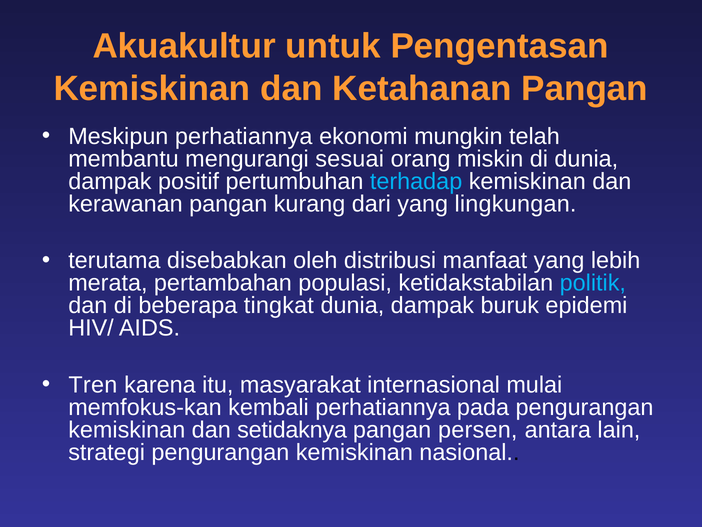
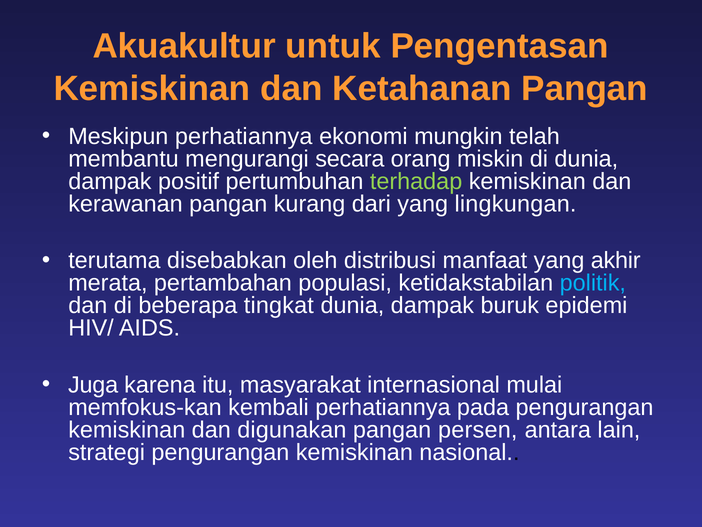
sesuai: sesuai -> secara
terhadap colour: light blue -> light green
lebih: lebih -> akhir
Tren: Tren -> Juga
setidaknya: setidaknya -> digunakan
